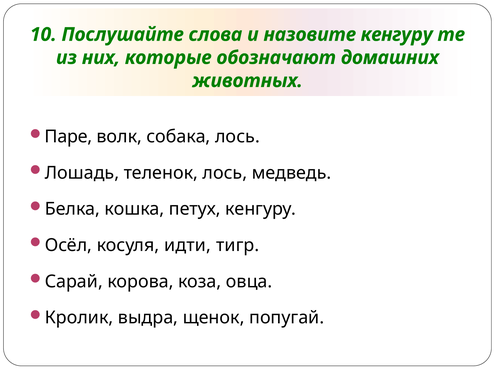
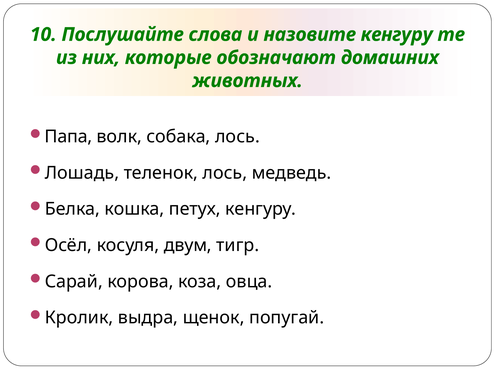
Паре: Паре -> Папа
идти: идти -> двум
